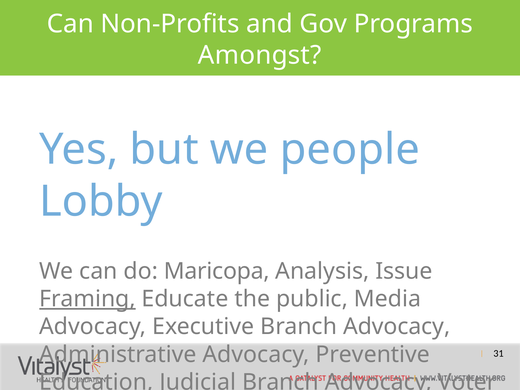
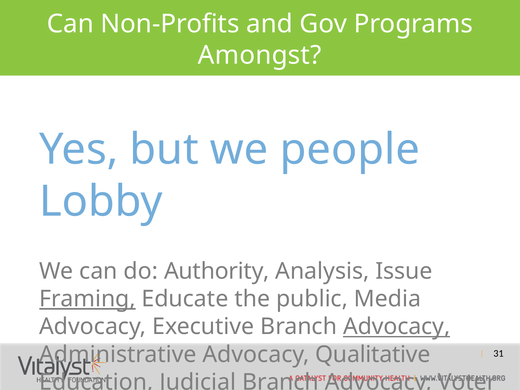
Maricopa: Maricopa -> Authority
Advocacy at (397, 327) underline: none -> present
Preventive: Preventive -> Qualitative
